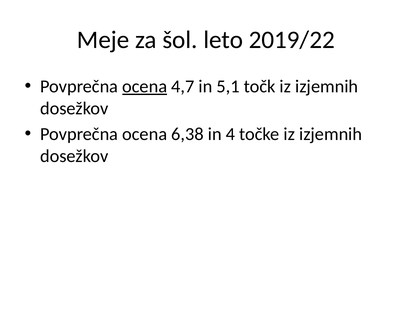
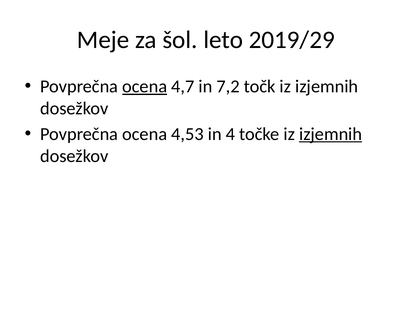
2019/22: 2019/22 -> 2019/29
5,1: 5,1 -> 7,2
6,38: 6,38 -> 4,53
izjemnih at (331, 134) underline: none -> present
